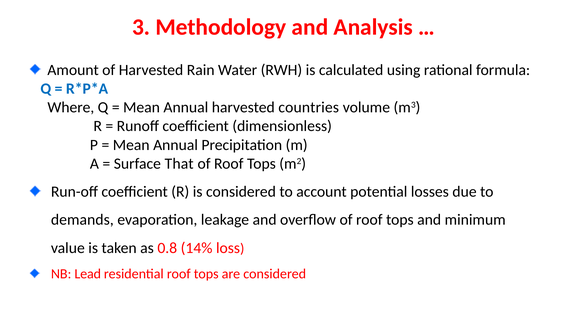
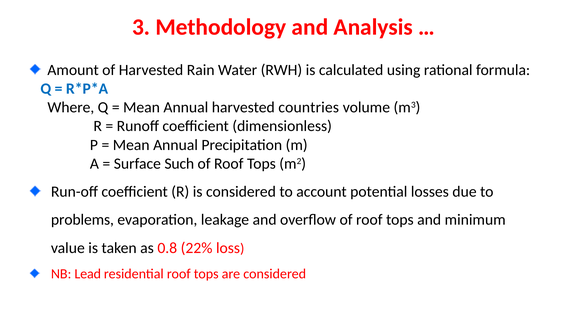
That: That -> Such
demands: demands -> problems
14%: 14% -> 22%
